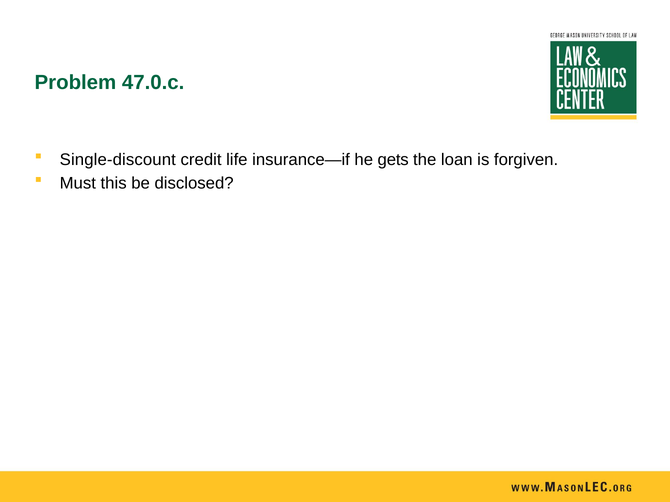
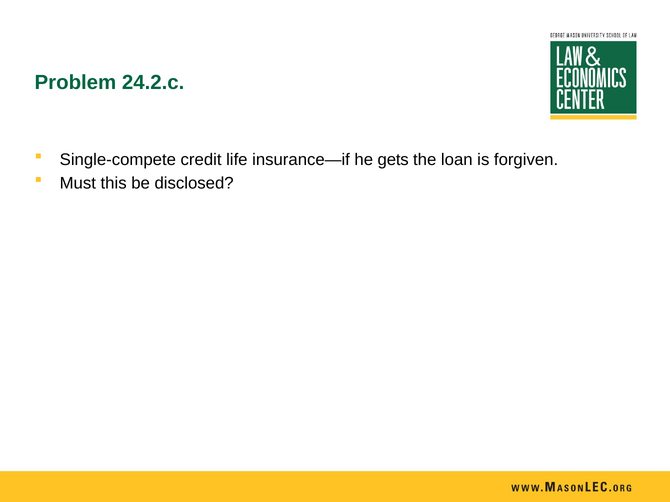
47.0.c: 47.0.c -> 24.2.c
Single-discount: Single-discount -> Single-compete
